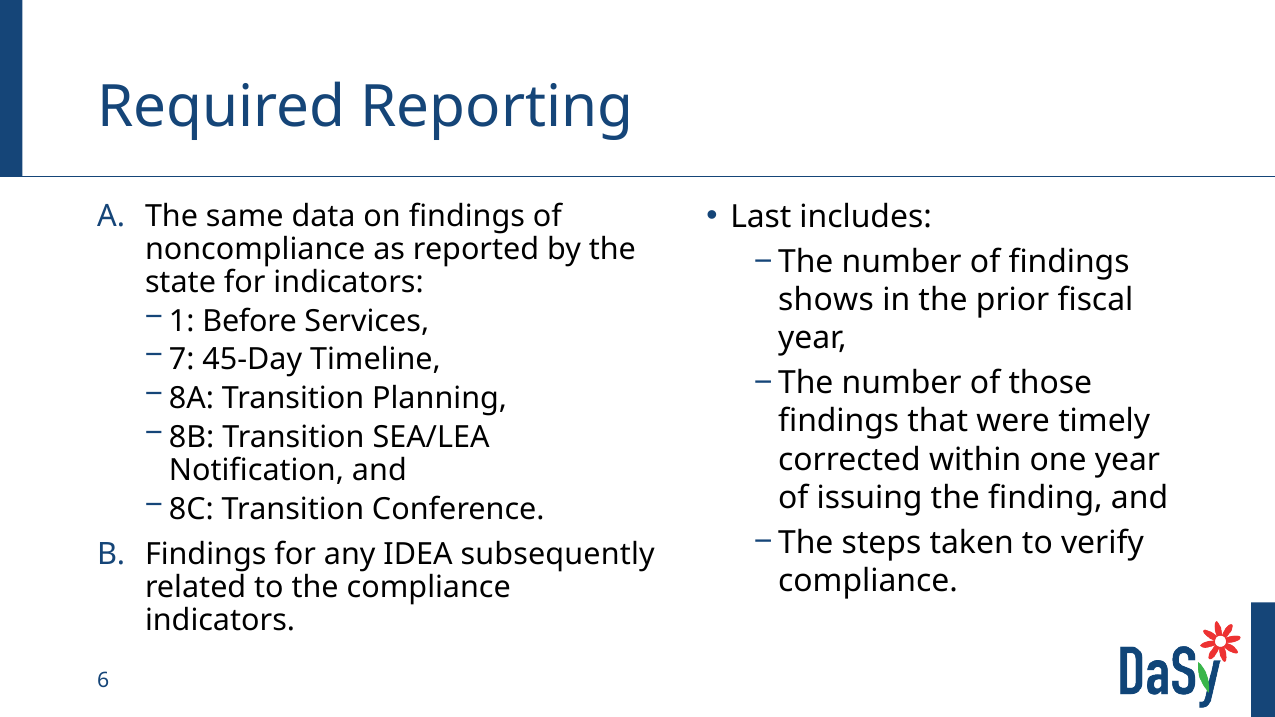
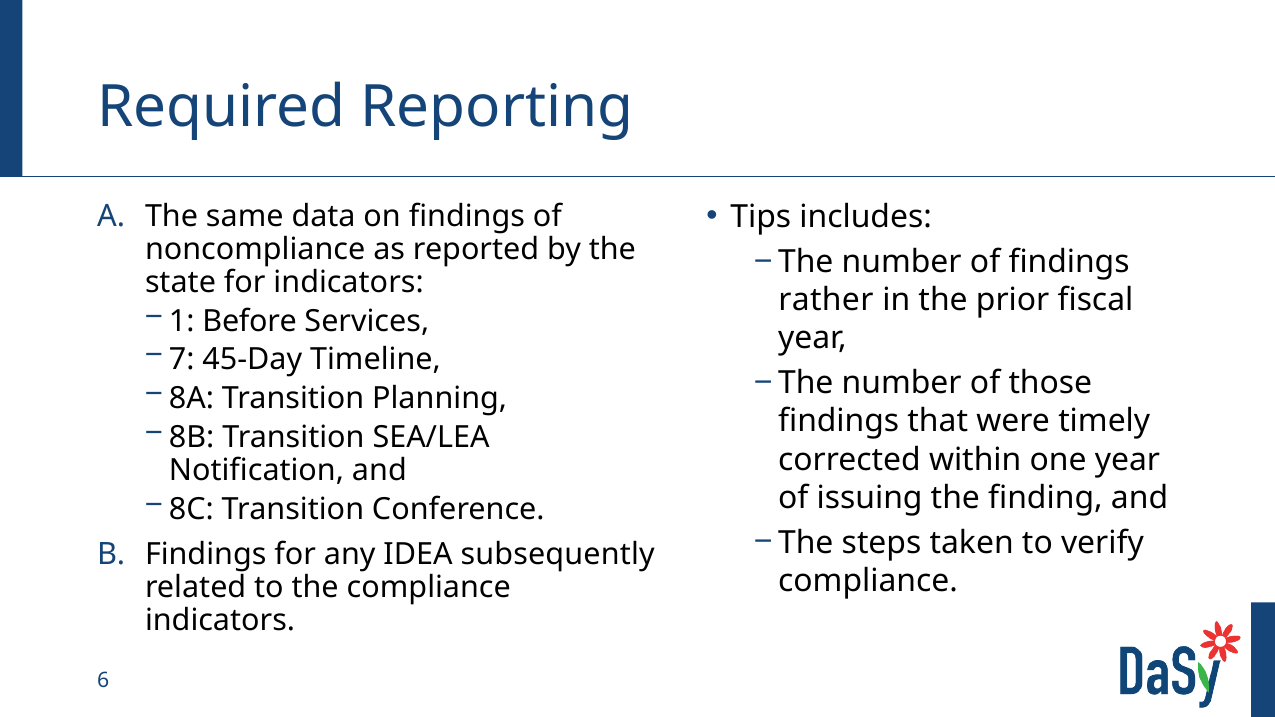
Last: Last -> Tips
shows: shows -> rather
